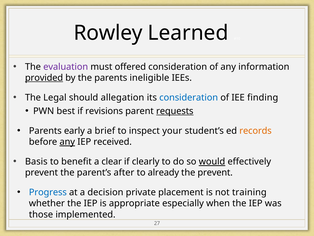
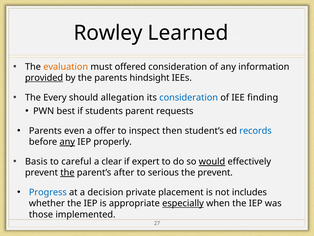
evaluation colour: purple -> orange
ineligible: ineligible -> hindsight
Legal: Legal -> Every
revisions: revisions -> students
requests underline: present -> none
early: early -> even
brief: brief -> offer
your: your -> then
records colour: orange -> blue
received: received -> properly
benefit: benefit -> careful
clearly: clearly -> expert
the at (67, 172) underline: none -> present
already: already -> serious
training: training -> includes
especially underline: none -> present
